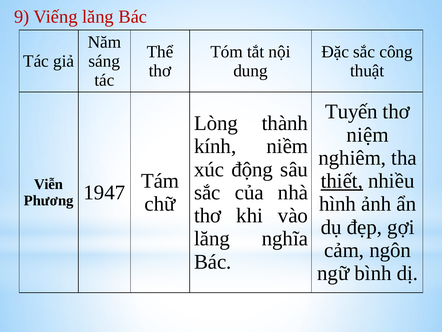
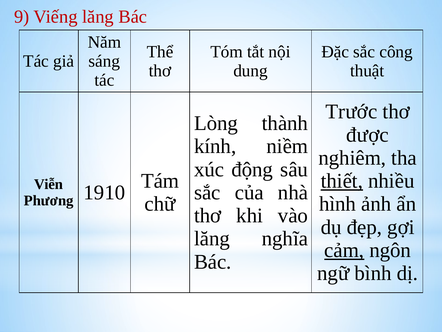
Tuyến: Tuyến -> Trước
niệm: niệm -> được
1947: 1947 -> 1910
cảm underline: none -> present
